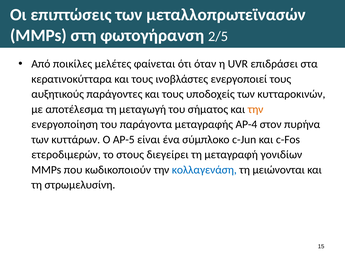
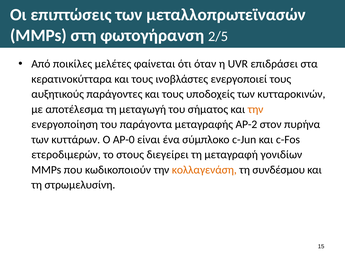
ΑΡ-4: ΑΡ-4 -> ΑΡ-2
ΑΡ-5: ΑΡ-5 -> ΑΡ-0
κολλαγενάση colour: blue -> orange
μειώνονται: μειώνονται -> συνδέσμου
